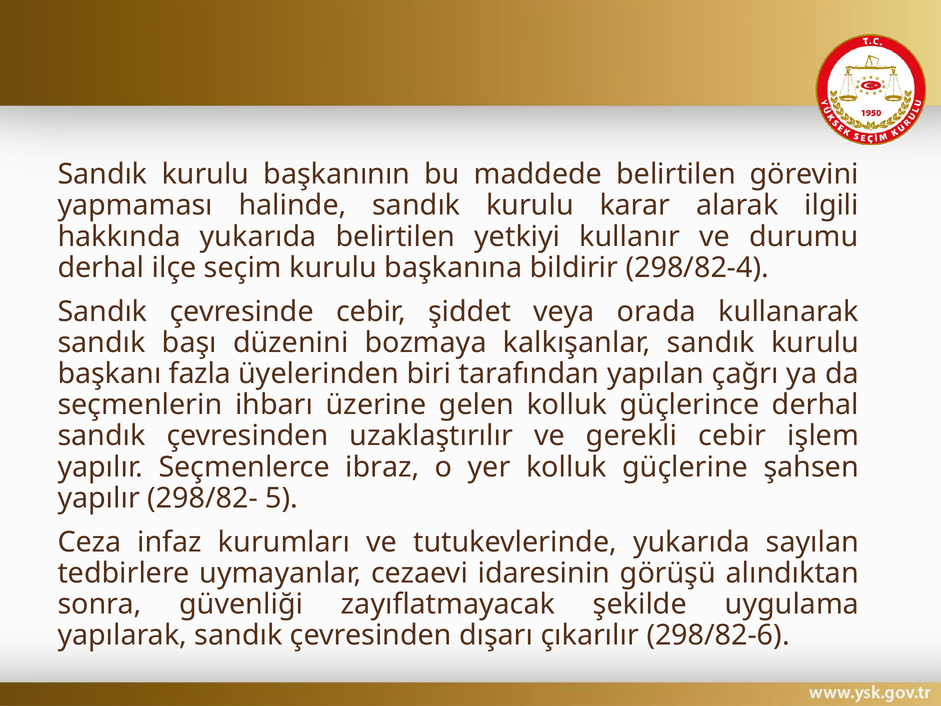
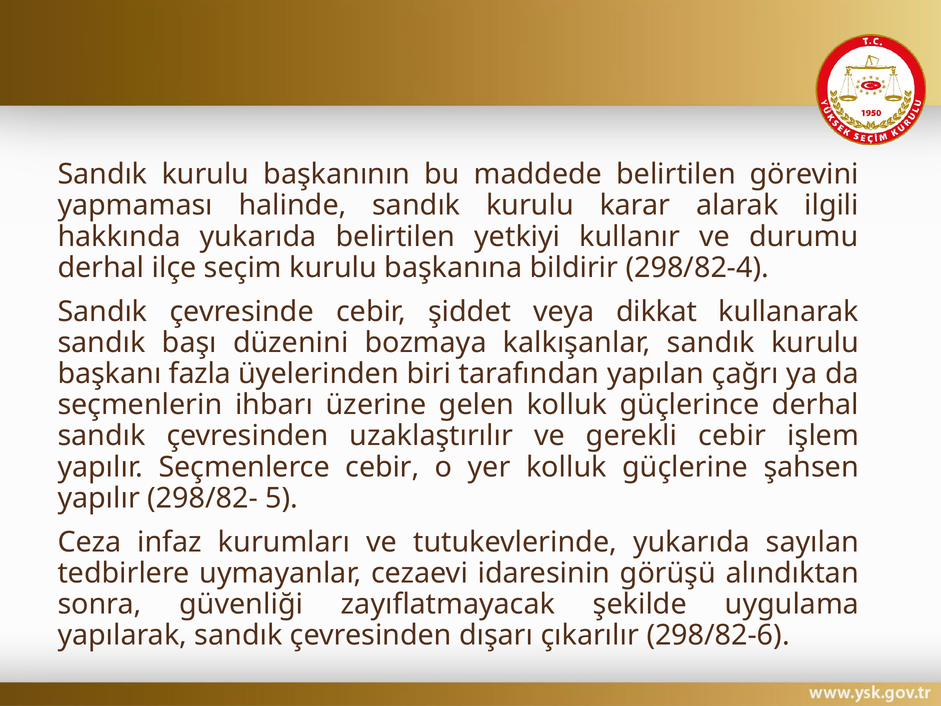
orada: orada -> dikkat
Seçmenlerce ibraz: ibraz -> cebir
